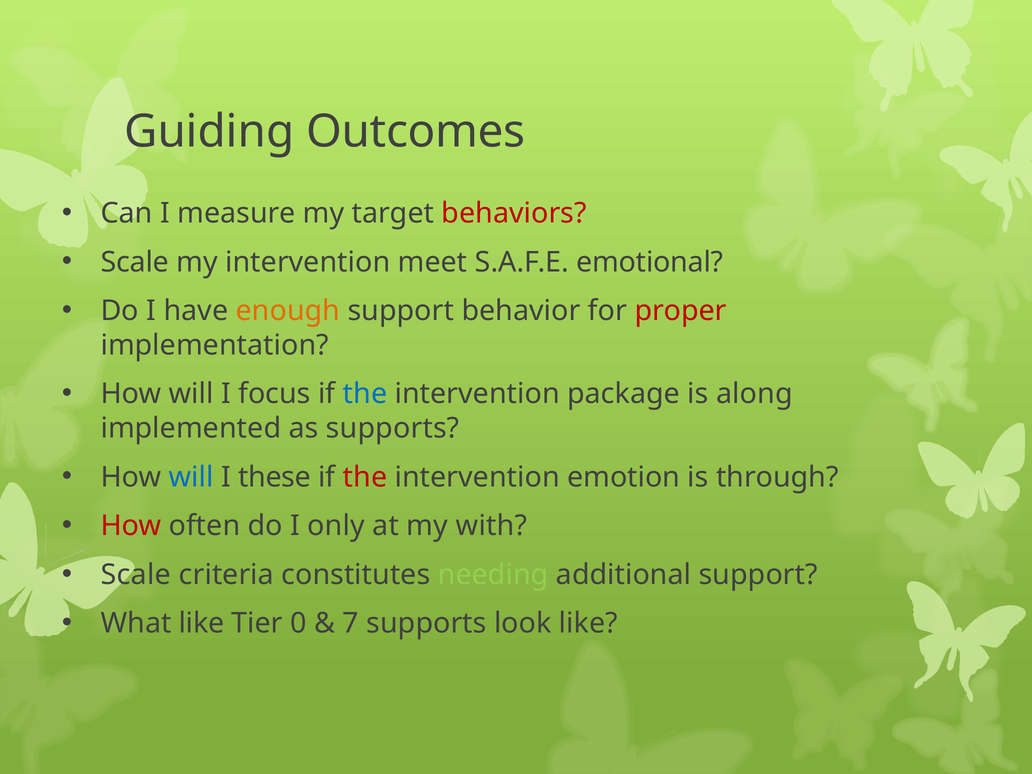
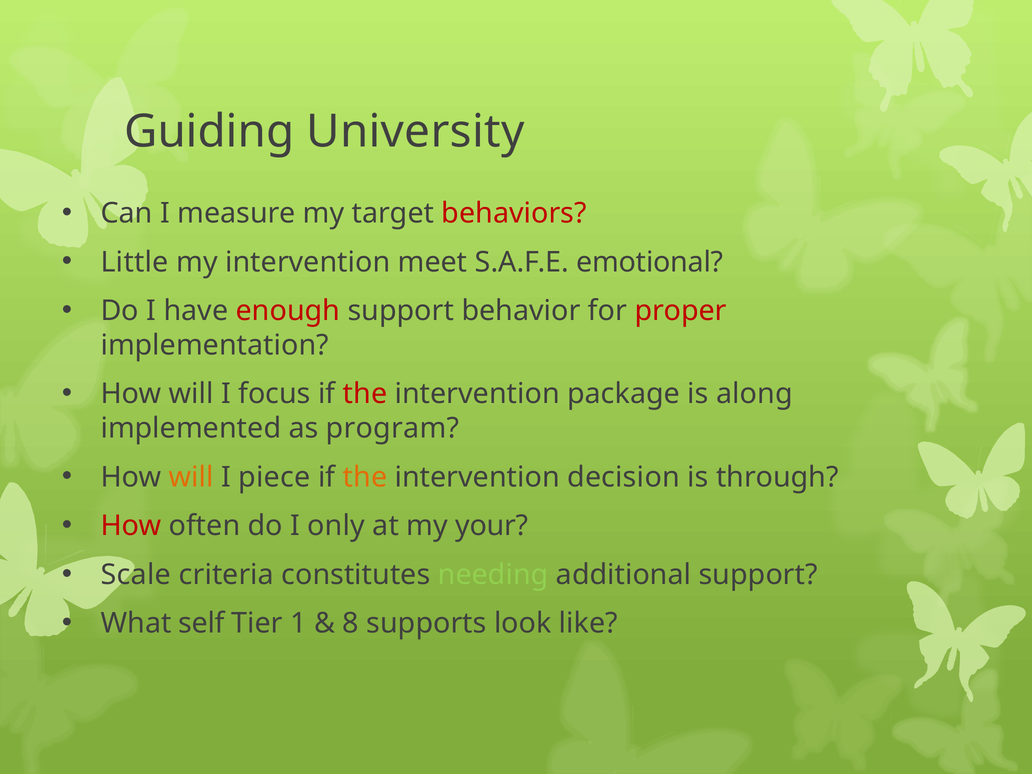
Outcomes: Outcomes -> University
Scale at (135, 262): Scale -> Little
enough colour: orange -> red
the at (365, 394) colour: blue -> red
as supports: supports -> program
will at (191, 477) colour: blue -> orange
these: these -> piece
the at (365, 477) colour: red -> orange
emotion: emotion -> decision
with: with -> your
What like: like -> self
0: 0 -> 1
7: 7 -> 8
